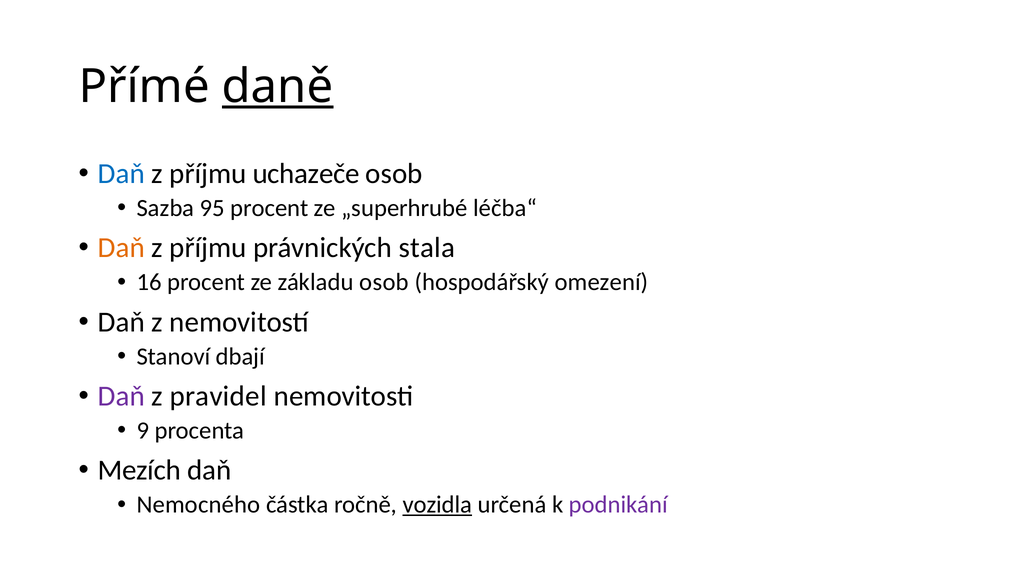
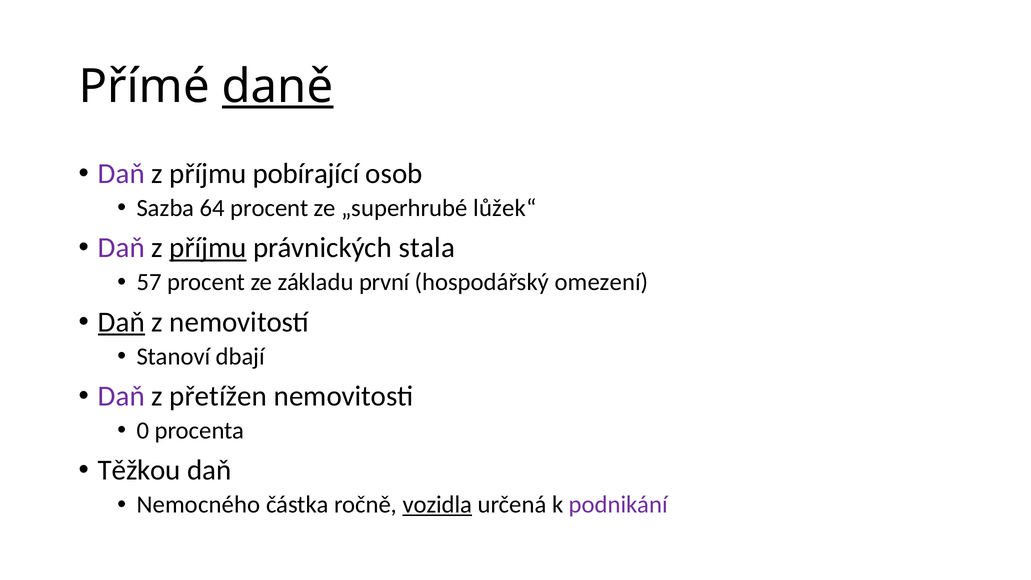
Daň at (121, 174) colour: blue -> purple
uchazeče: uchazeče -> pobírající
95: 95 -> 64
léčba“: léčba“ -> lůžek“
Daň at (121, 248) colour: orange -> purple
příjmu at (208, 248) underline: none -> present
16: 16 -> 57
základu osob: osob -> první
Daň at (121, 322) underline: none -> present
pravidel: pravidel -> přetížen
9: 9 -> 0
Mezích: Mezích -> Těžkou
